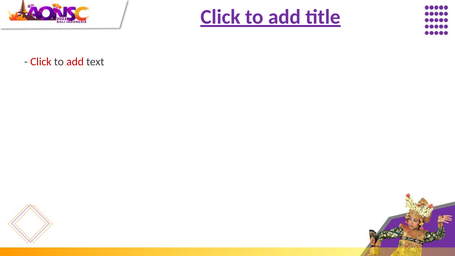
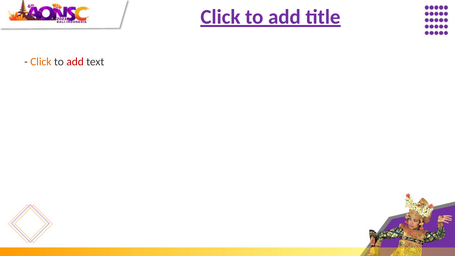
Click at (41, 62) colour: red -> orange
